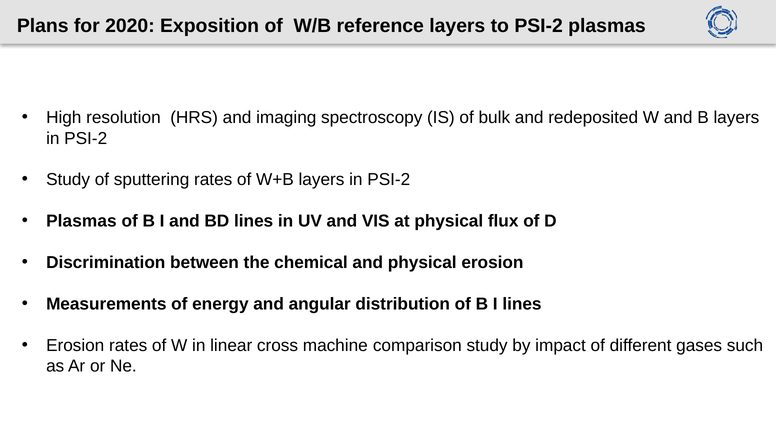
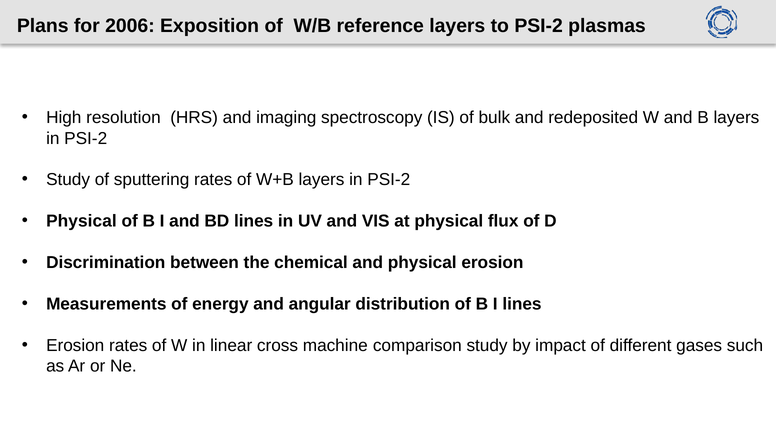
2020: 2020 -> 2006
Plasmas at (81, 221): Plasmas -> Physical
